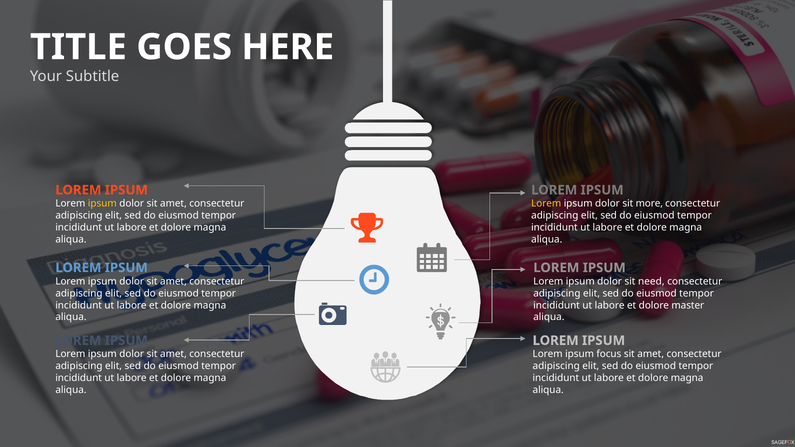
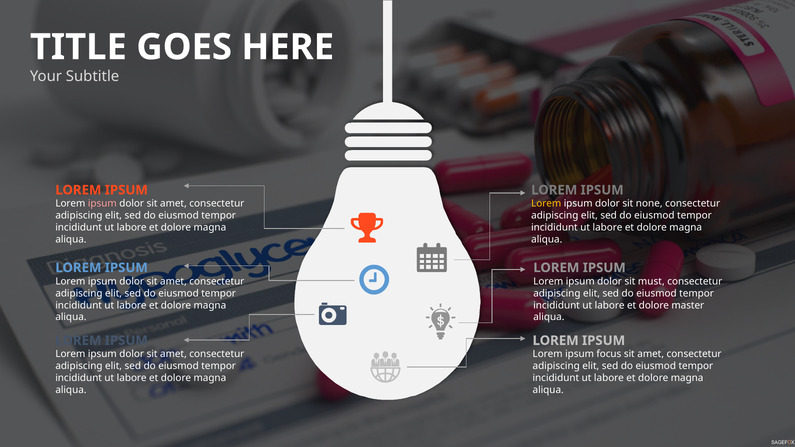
ipsum at (102, 204) colour: yellow -> pink
more: more -> none
need: need -> must
